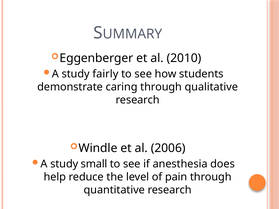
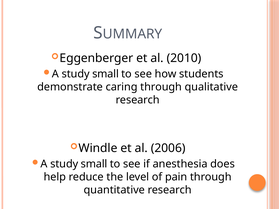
fairly at (105, 74): fairly -> small
